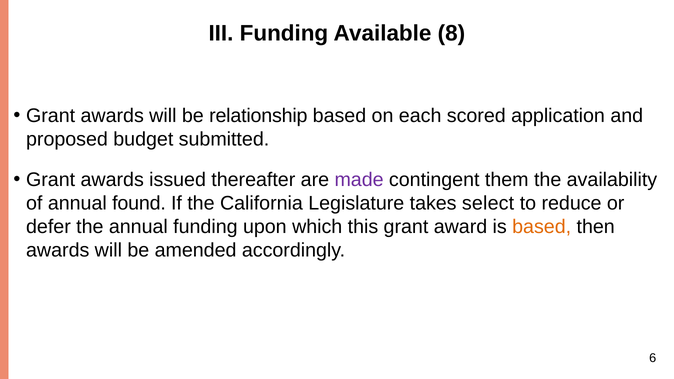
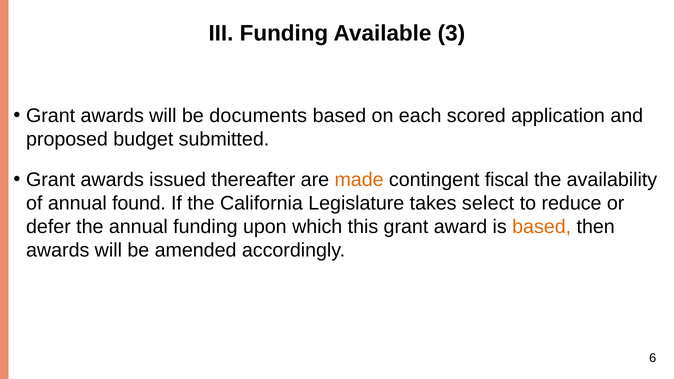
8: 8 -> 3
relationship: relationship -> documents
made colour: purple -> orange
them: them -> fiscal
